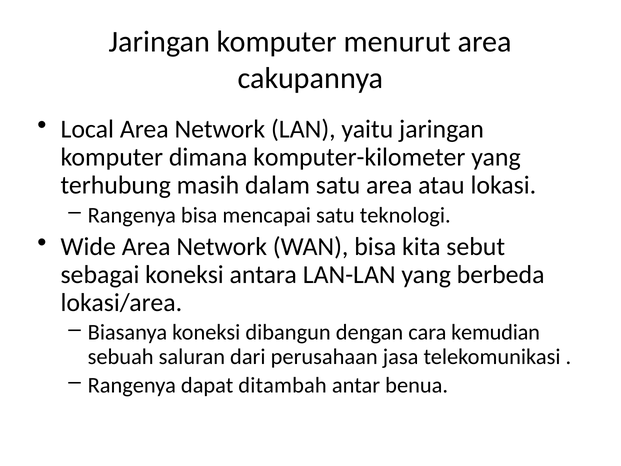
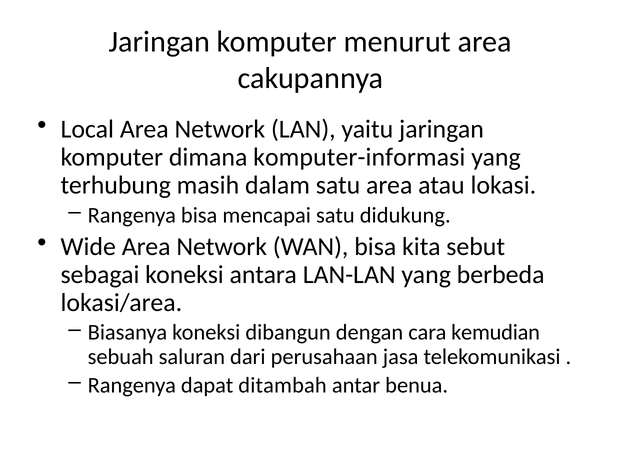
komputer-kilometer: komputer-kilometer -> komputer-informasi
teknologi: teknologi -> didukung
